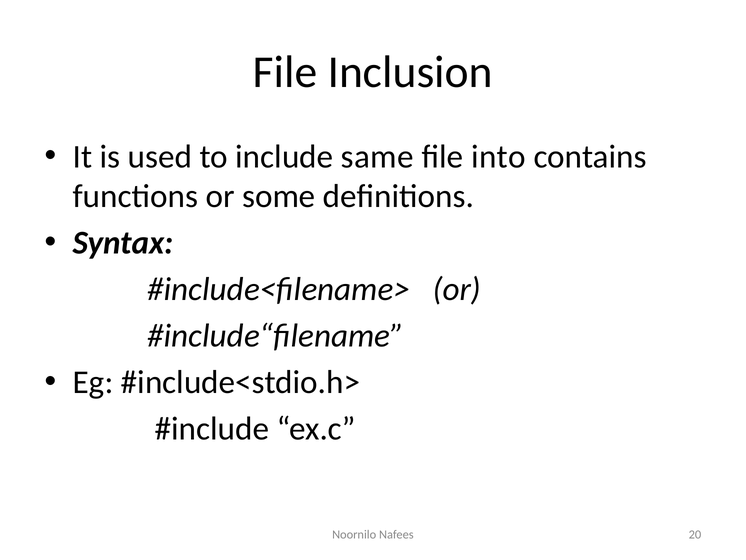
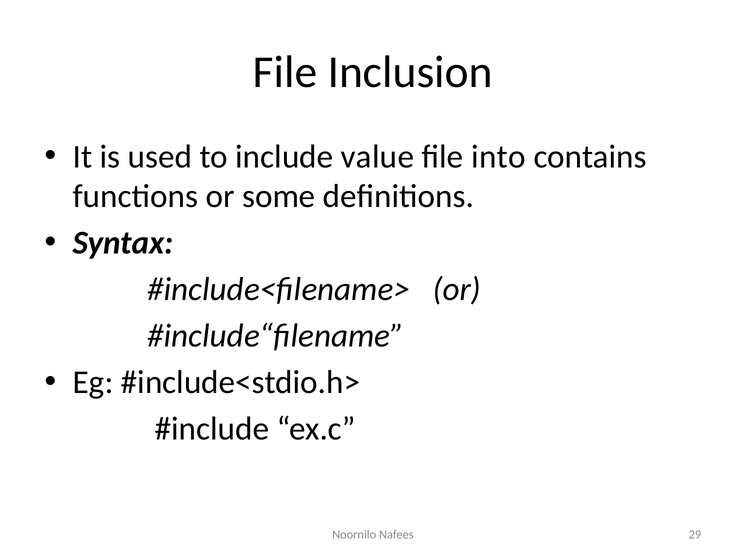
same: same -> value
20: 20 -> 29
